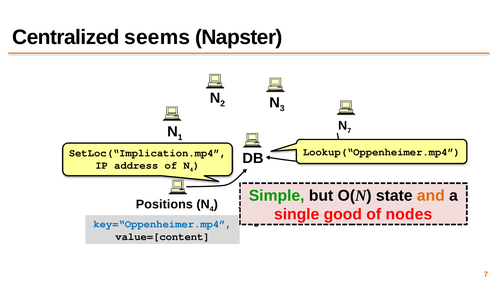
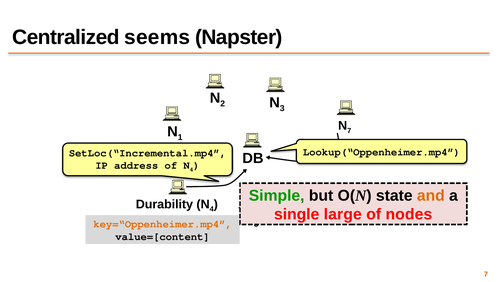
SetLoc(“Implication.mp4: SetLoc(“Implication.mp4 -> SetLoc(“Incremental.mp4
Positions: Positions -> Durability
good: good -> large
key=“Oppenheimer.mp4 colour: blue -> orange
